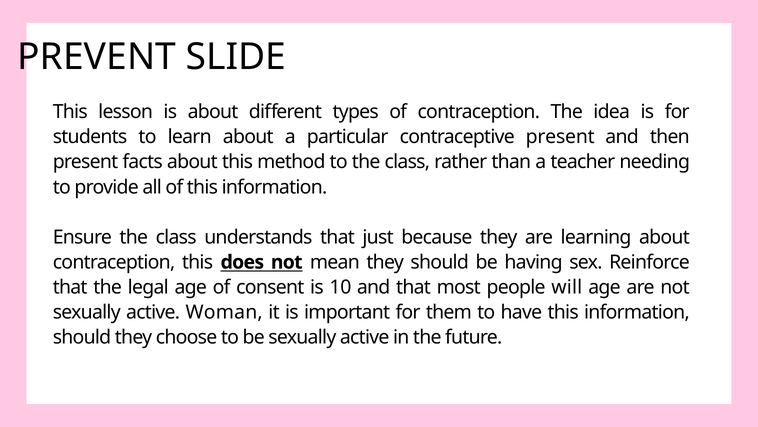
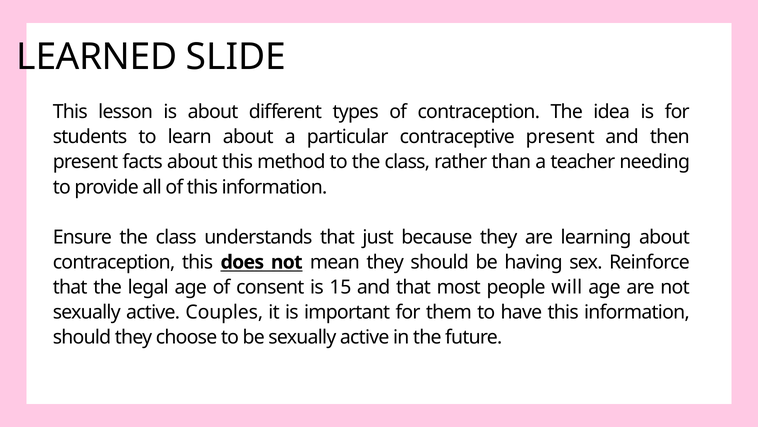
PREVENT: PREVENT -> LEARNED
10: 10 -> 15
Woman: Woman -> Couples
